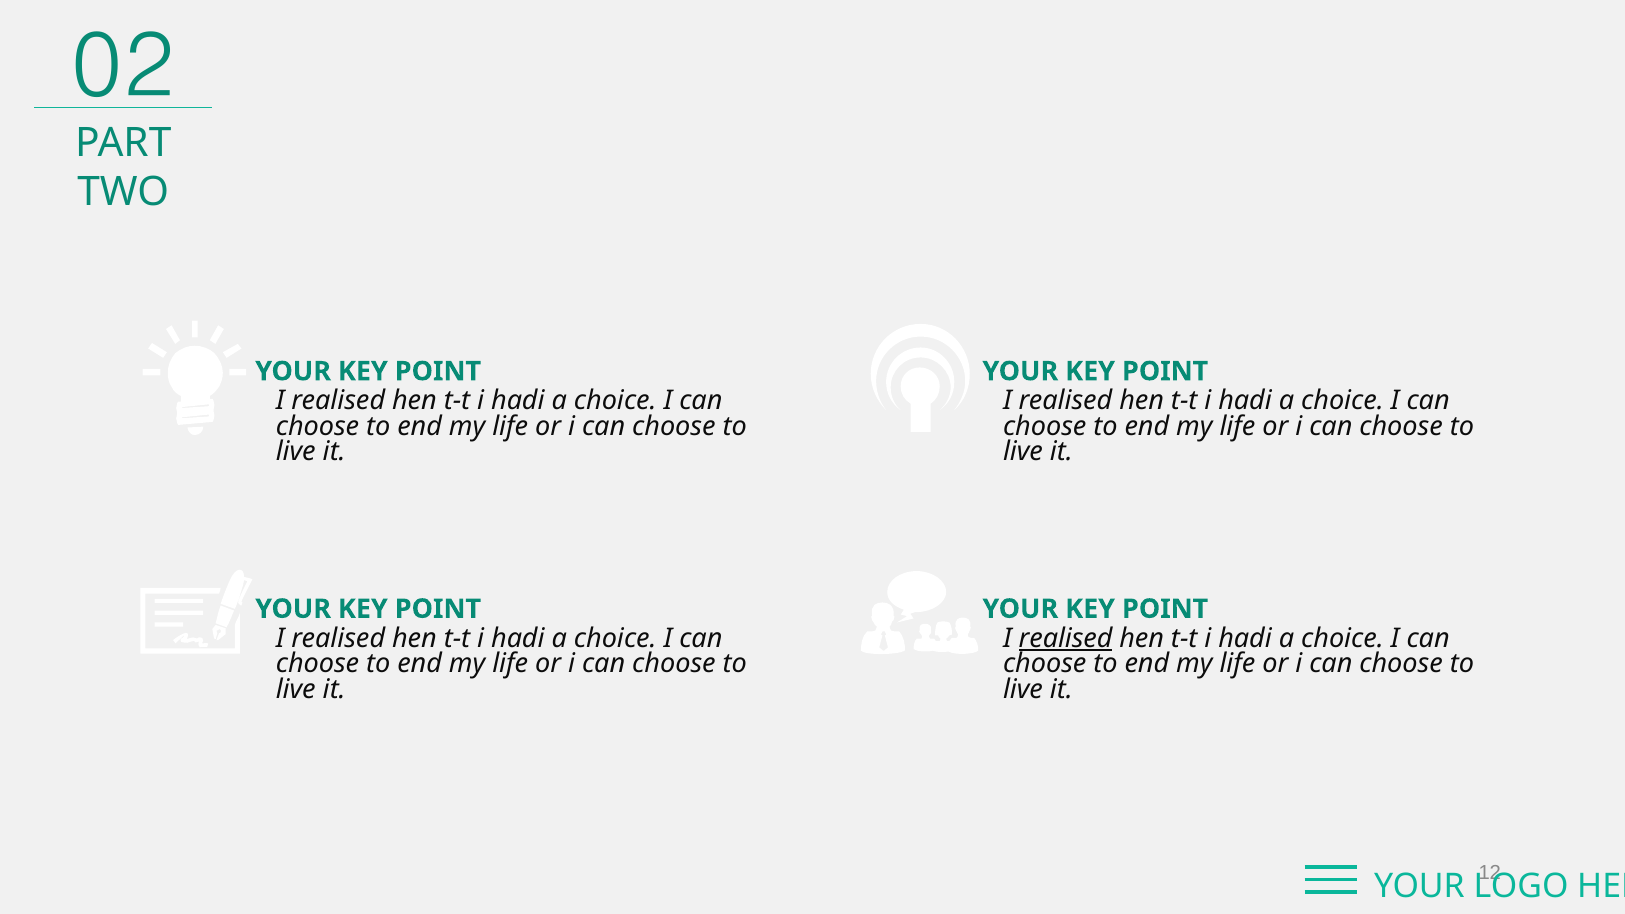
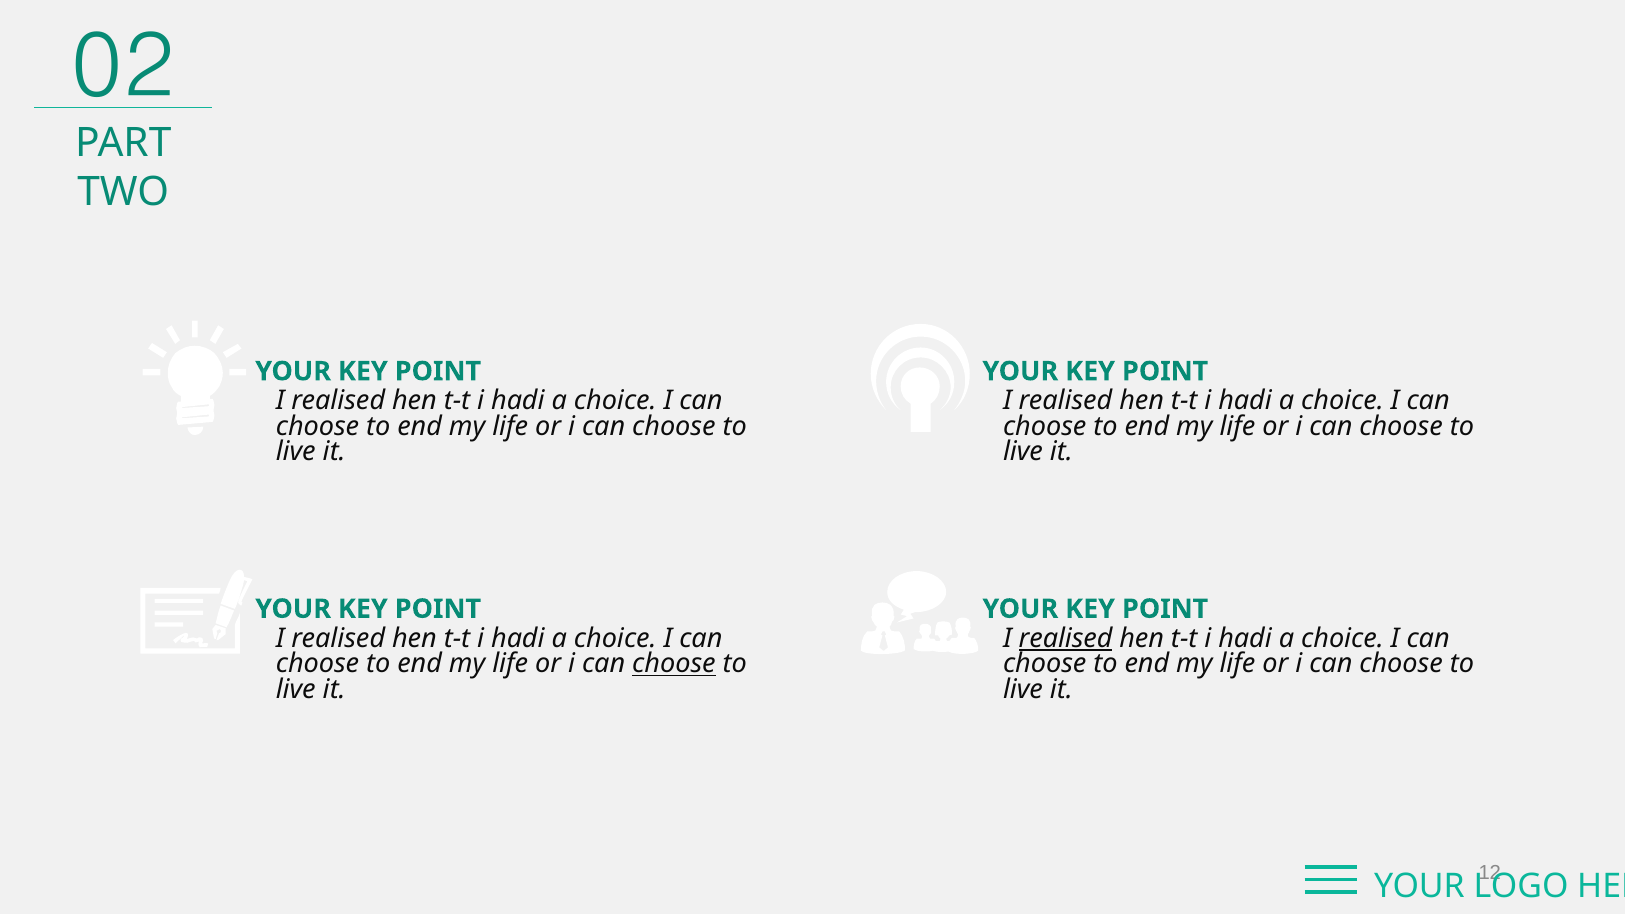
choose at (674, 664) underline: none -> present
